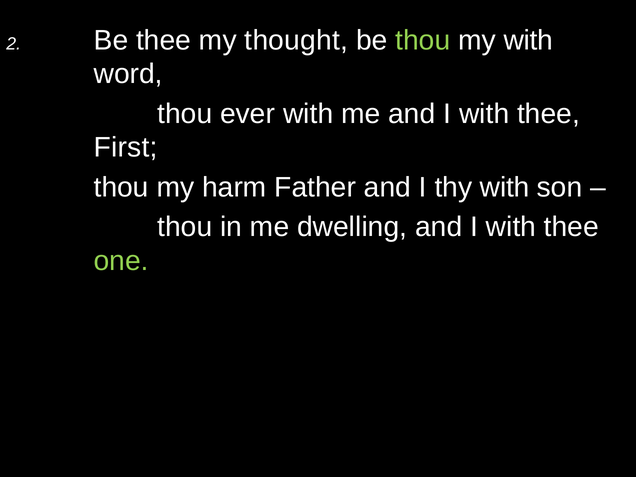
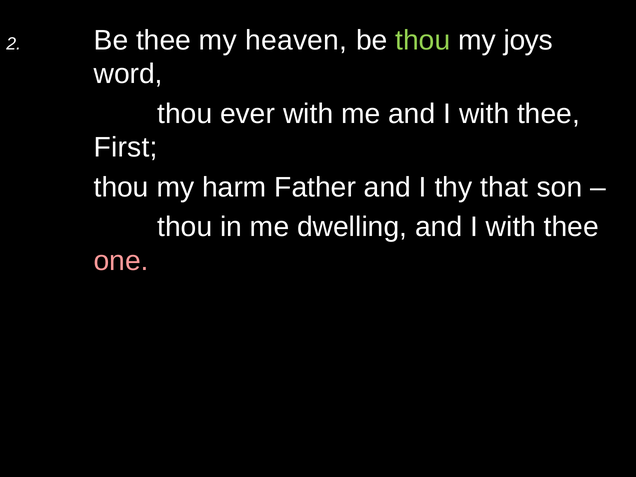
thought: thought -> heaven
my with: with -> joys
thy with: with -> that
one colour: light green -> pink
